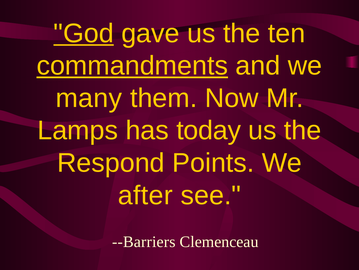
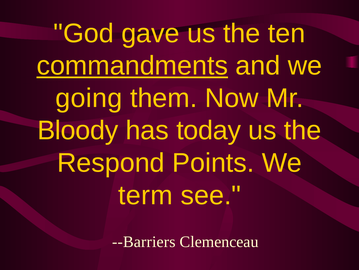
God underline: present -> none
many: many -> going
Lamps: Lamps -> Bloody
after: after -> term
